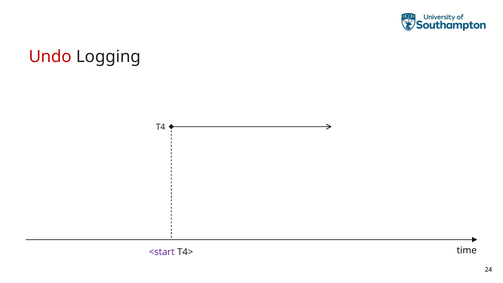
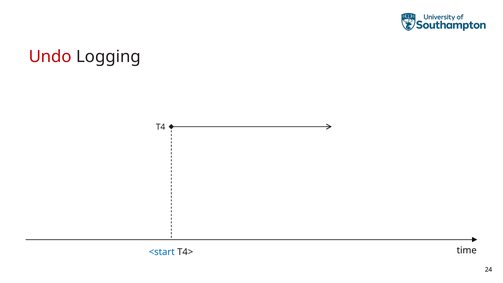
<start colour: purple -> blue
